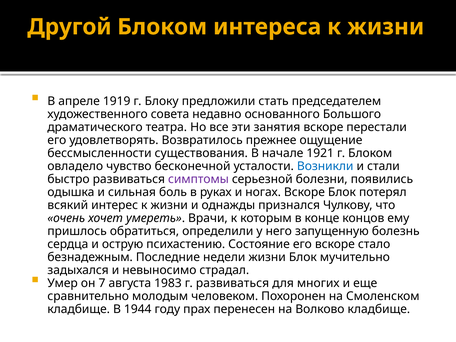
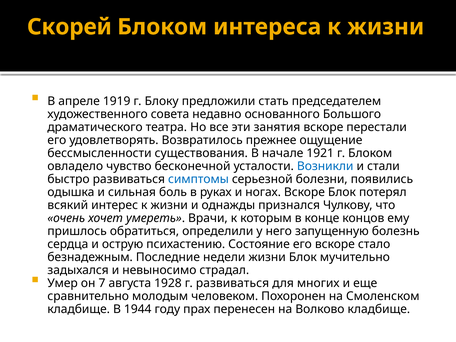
Другой: Другой -> Скорей
симптомы colour: purple -> blue
1983: 1983 -> 1928
